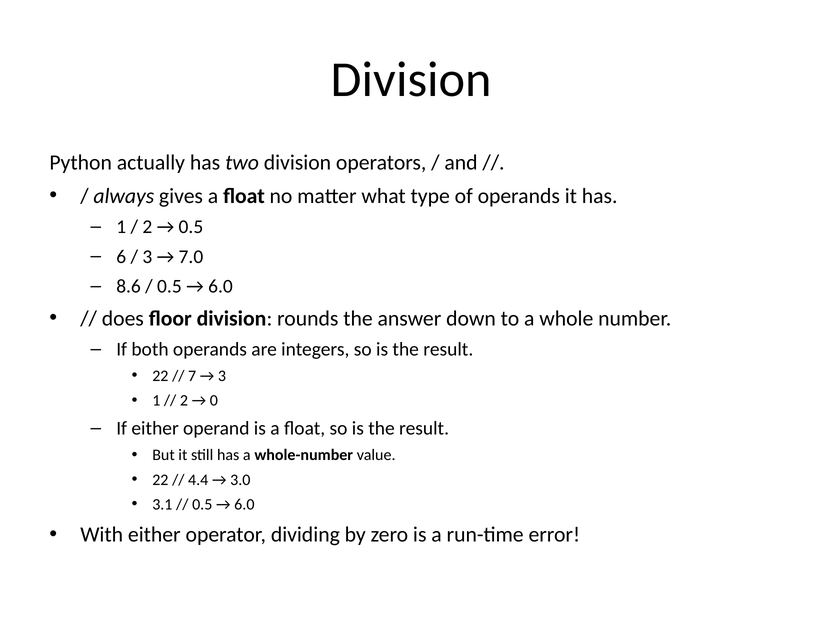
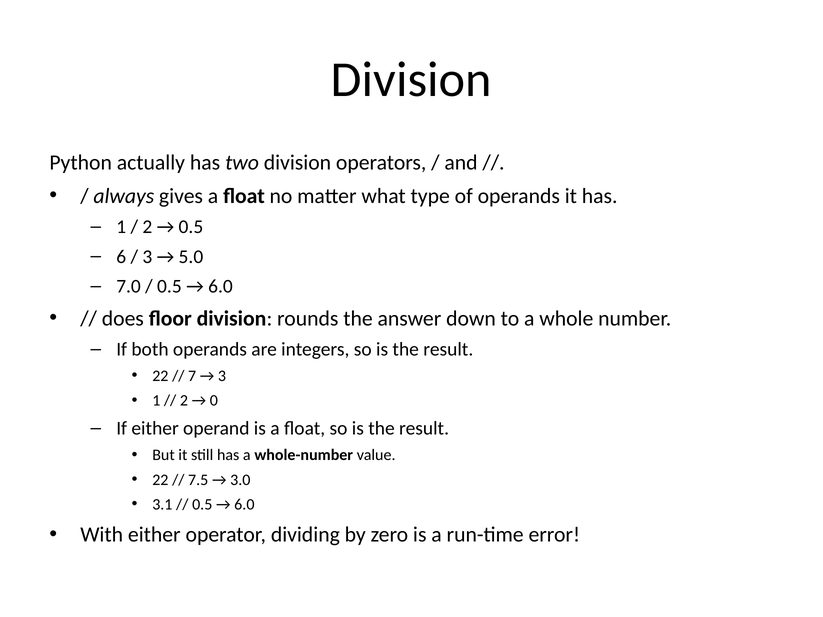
7.0: 7.0 -> 5.0
8.6: 8.6 -> 7.0
4.4: 4.4 -> 7.5
